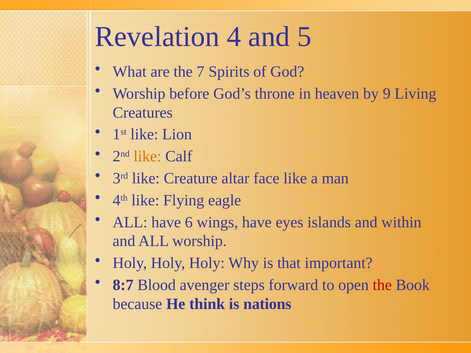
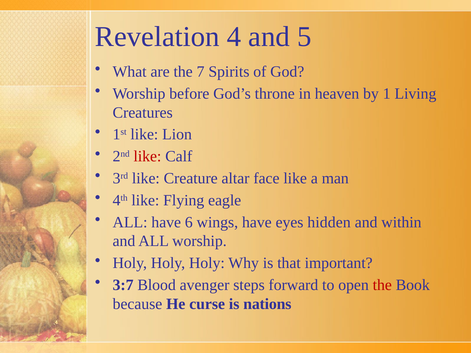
9: 9 -> 1
like at (147, 157) colour: orange -> red
islands: islands -> hidden
8:7: 8:7 -> 3:7
think: think -> curse
